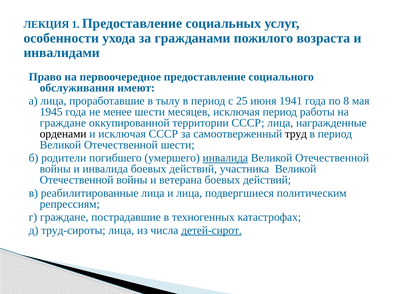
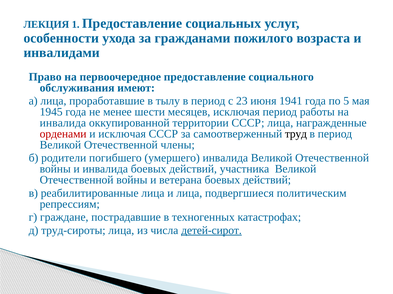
25: 25 -> 23
8: 8 -> 5
граждане at (63, 123): граждане -> инвалида
орденами colour: black -> red
Отечественной шести: шести -> члены
инвалида at (225, 158) underline: present -> none
